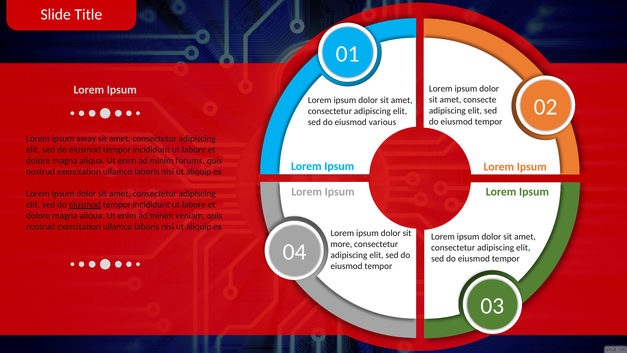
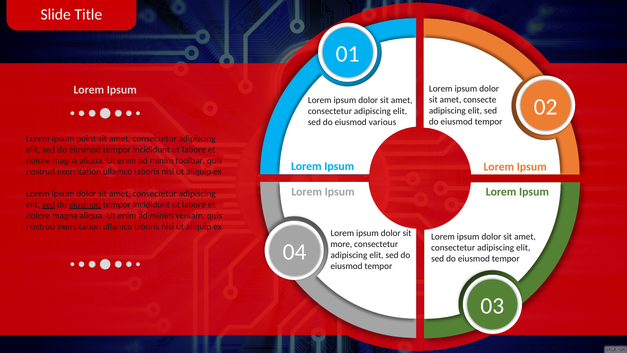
away: away -> point
forums: forums -> toolbar
sed at (49, 204) underline: none -> present
